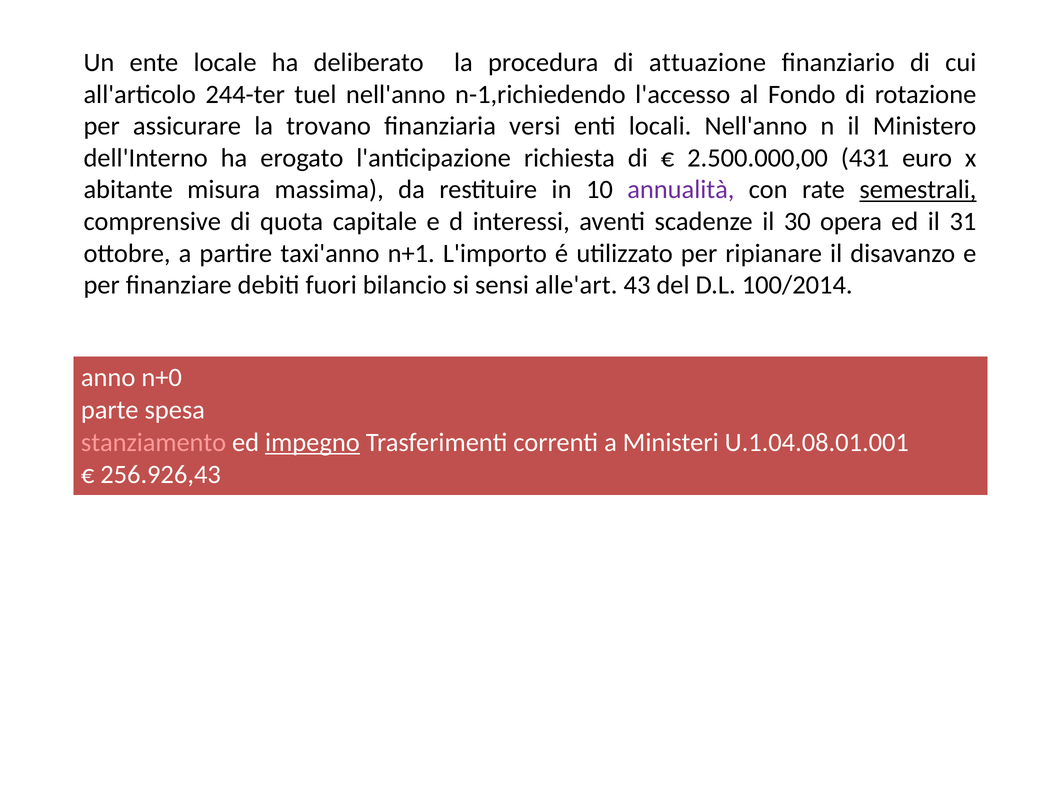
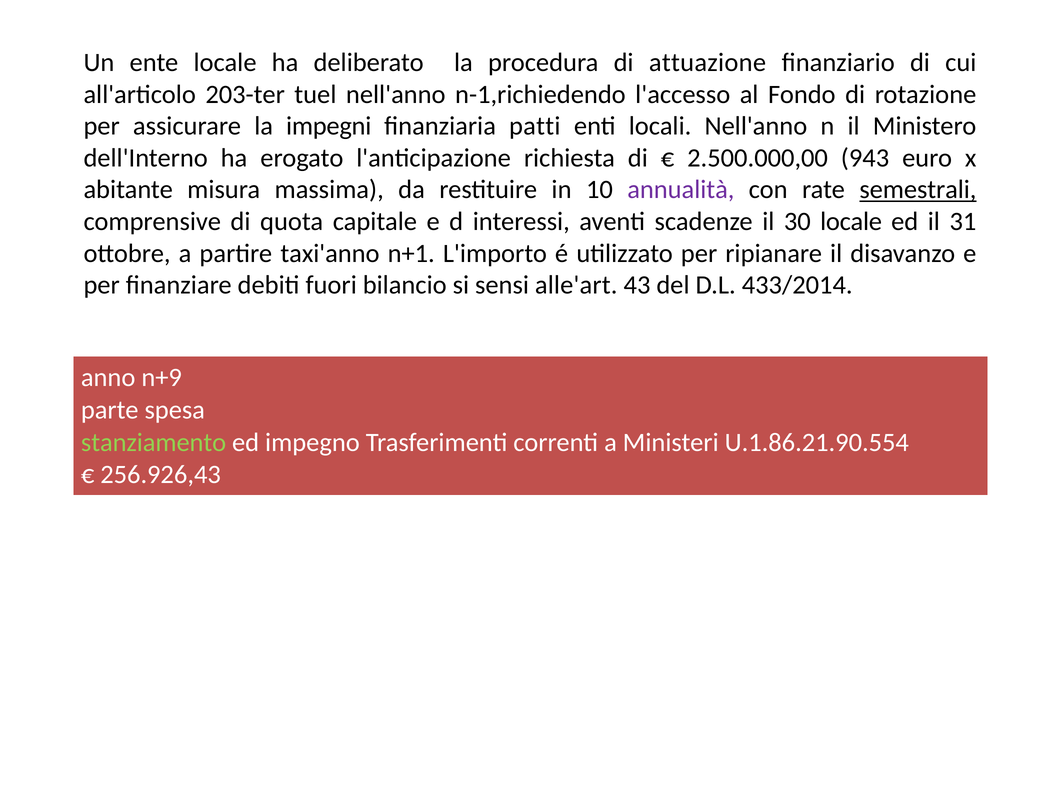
244-ter: 244-ter -> 203-ter
trovano: trovano -> impegni
versi: versi -> patti
431: 431 -> 943
30 opera: opera -> locale
100/2014: 100/2014 -> 433/2014
n+0: n+0 -> n+9
stanziamento colour: pink -> light green
impegno underline: present -> none
U.1.04.08.01.001: U.1.04.08.01.001 -> U.1.86.21.90.554
